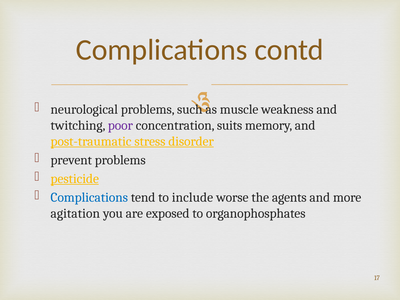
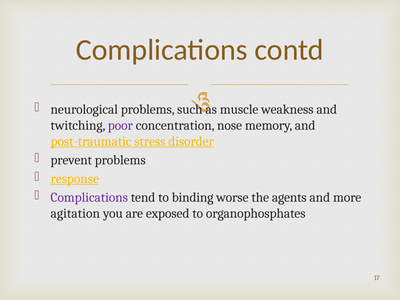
suits: suits -> nose
pesticide: pesticide -> response
Complications at (89, 197) colour: blue -> purple
include: include -> binding
